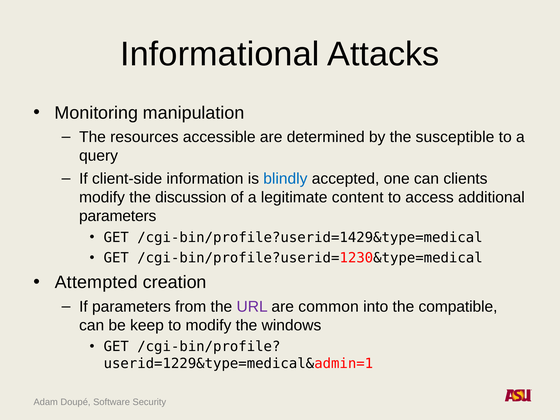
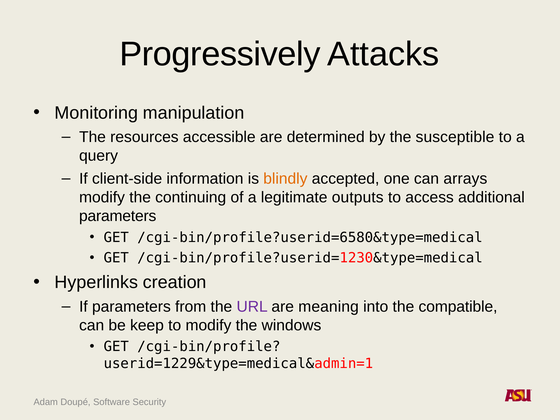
Informational: Informational -> Progressively
blindly colour: blue -> orange
clients: clients -> arrays
discussion: discussion -> continuing
content: content -> outputs
/cgi-bin/profile?userid=1429&type=medical: /cgi-bin/profile?userid=1429&type=medical -> /cgi-bin/profile?userid=6580&type=medical
Attempted: Attempted -> Hyperlinks
common: common -> meaning
